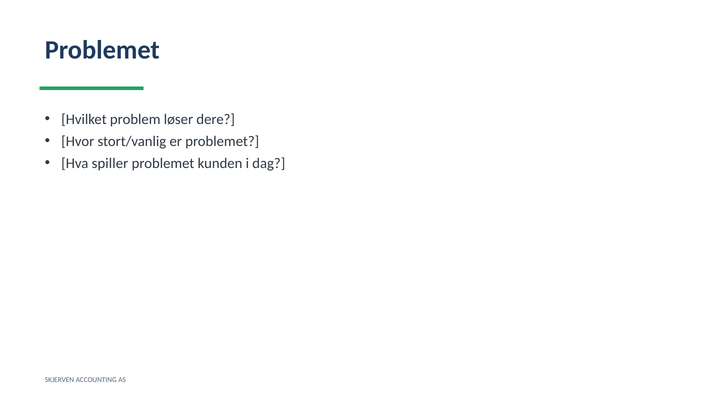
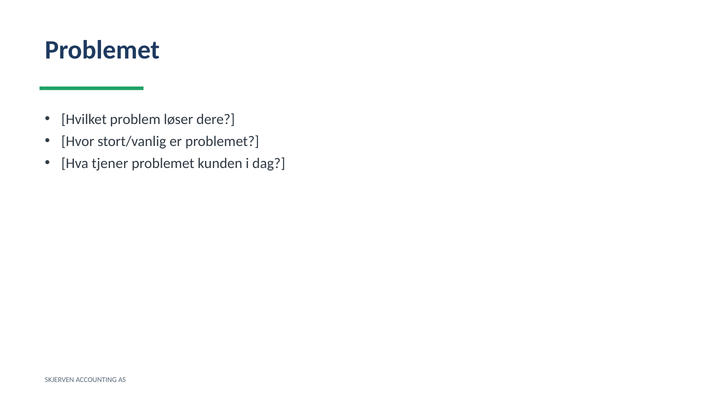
spiller: spiller -> tjener
